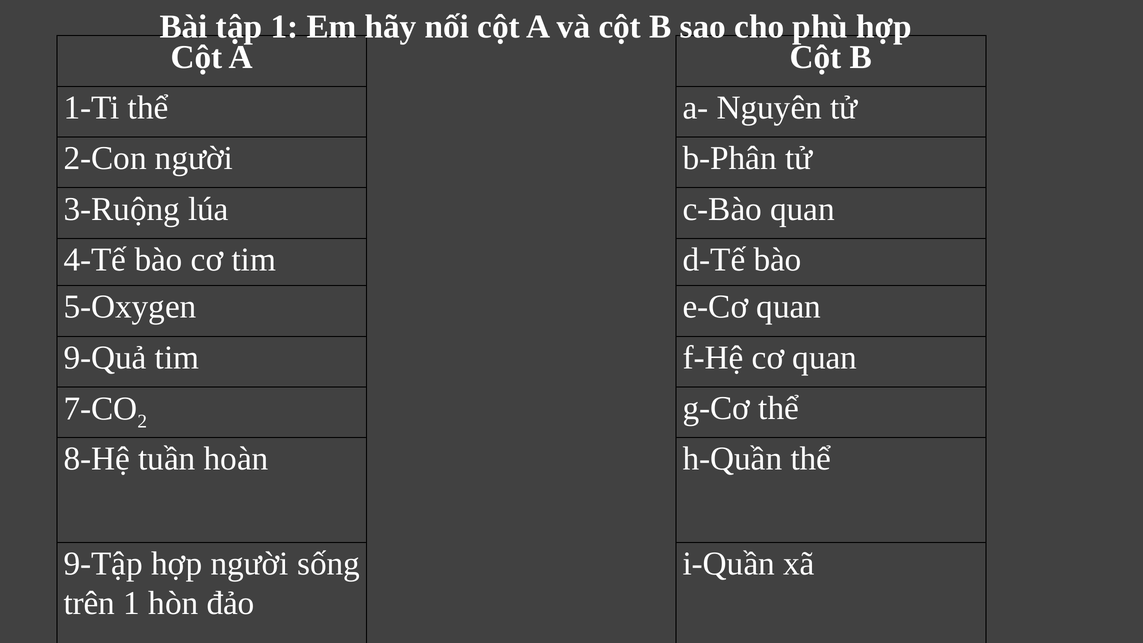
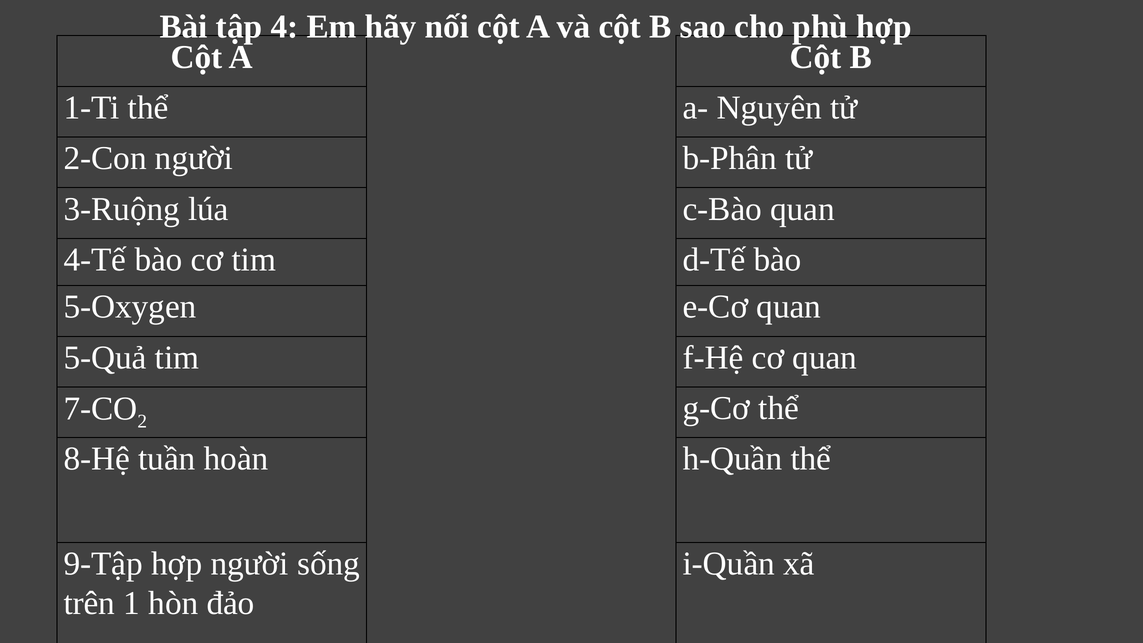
tập 1: 1 -> 4
9-Quả: 9-Quả -> 5-Quả
